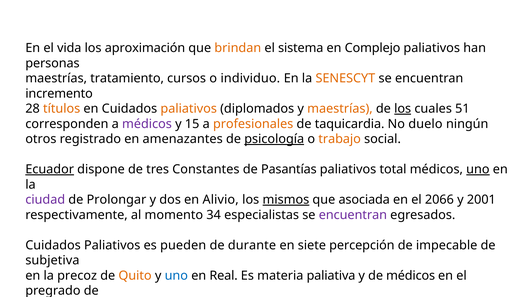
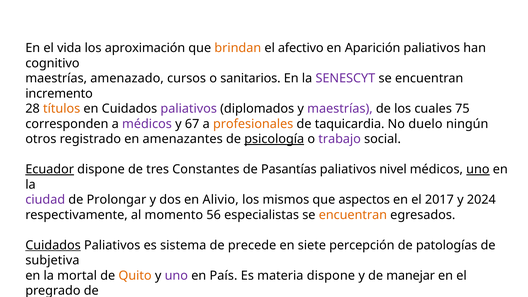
sistema: sistema -> afectivo
Complejo: Complejo -> Aparición
personas: personas -> cognitivo
tratamiento: tratamiento -> amenazado
individuo: individuo -> sanitarios
SENESCYT colour: orange -> purple
paliativos at (189, 109) colour: orange -> purple
maestrías at (340, 109) colour: orange -> purple
los at (403, 109) underline: present -> none
51: 51 -> 75
15: 15 -> 67
trabajo colour: orange -> purple
total: total -> nivel
mismos underline: present -> none
asociada: asociada -> aspectos
2066: 2066 -> 2017
2001: 2001 -> 2024
34: 34 -> 56
encuentran at (353, 215) colour: purple -> orange
Cuidados at (53, 245) underline: none -> present
pueden: pueden -> sistema
durante: durante -> precede
impecable: impecable -> patologías
precoz: precoz -> mortal
uno at (176, 276) colour: blue -> purple
en Real: Real -> País
materia paliativa: paliativa -> dispone
de médicos: médicos -> manejar
